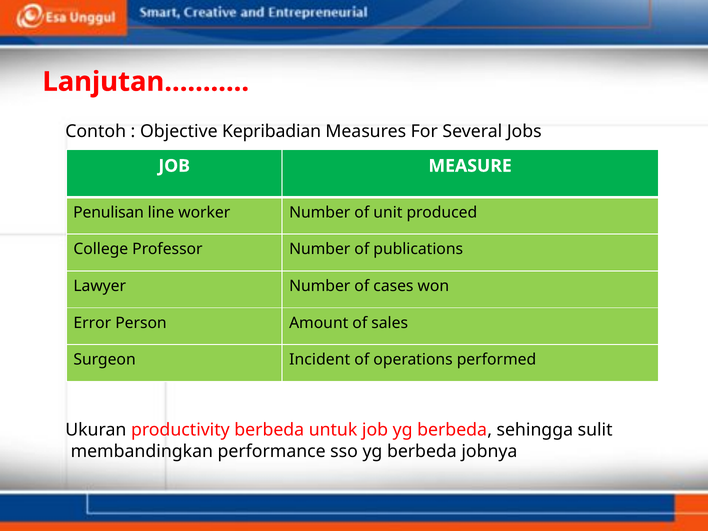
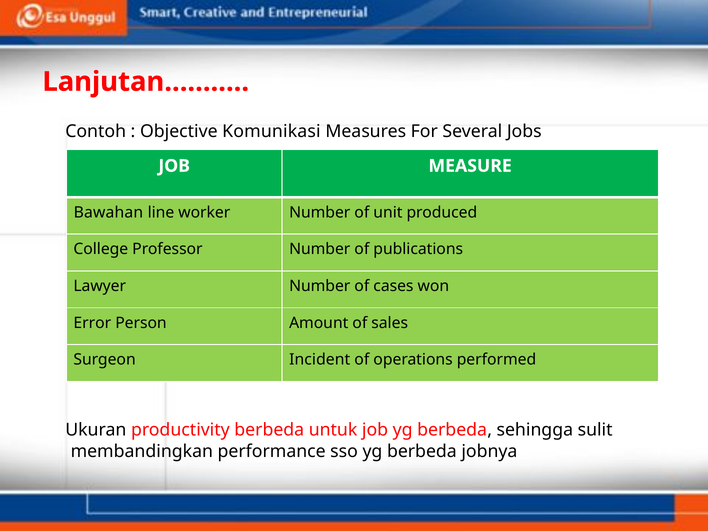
Kepribadian: Kepribadian -> Komunikasi
Penulisan: Penulisan -> Bawahan
